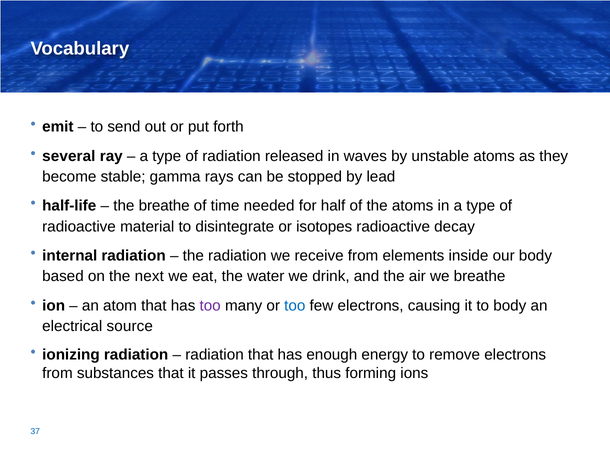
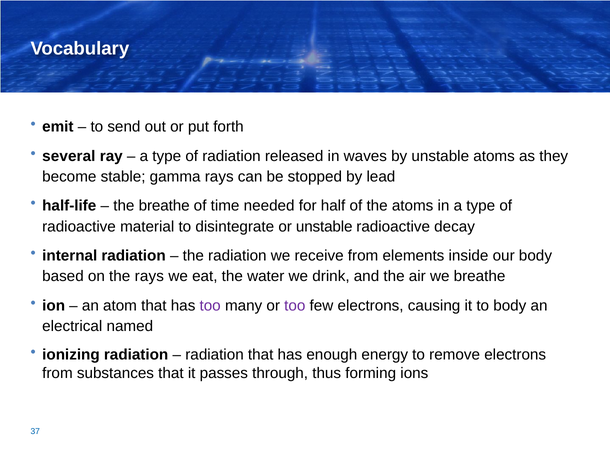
or isotopes: isotopes -> unstable
the next: next -> rays
too at (295, 305) colour: blue -> purple
source: source -> named
